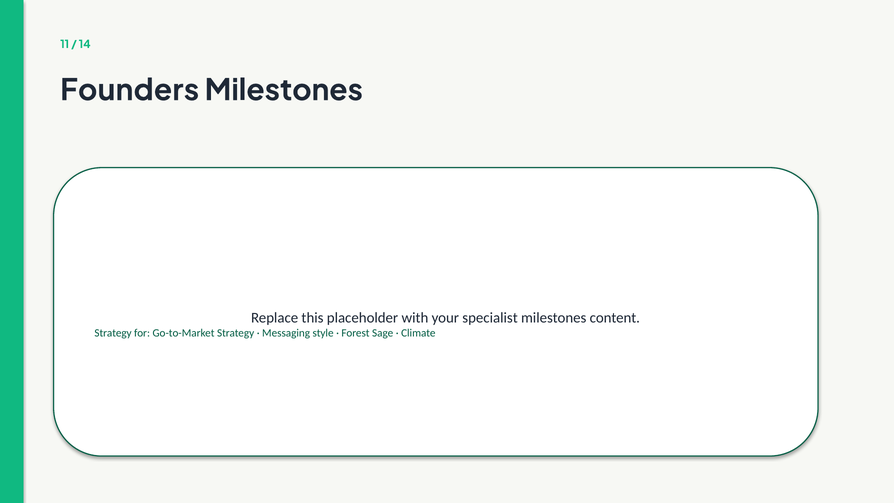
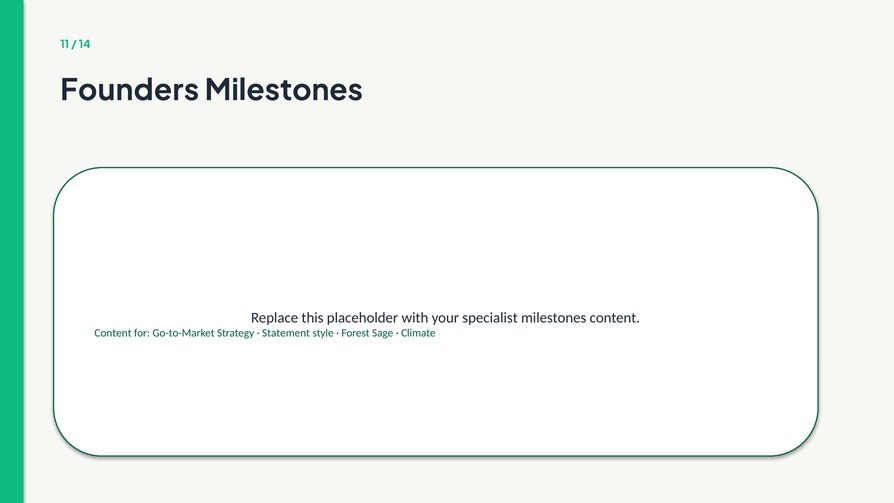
Strategy at (113, 333): Strategy -> Content
Messaging: Messaging -> Statement
